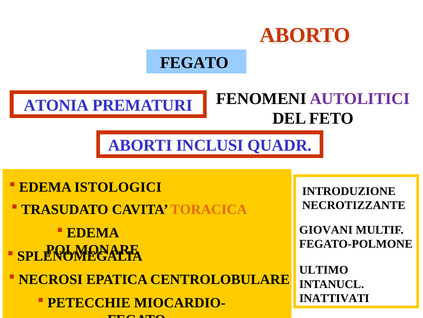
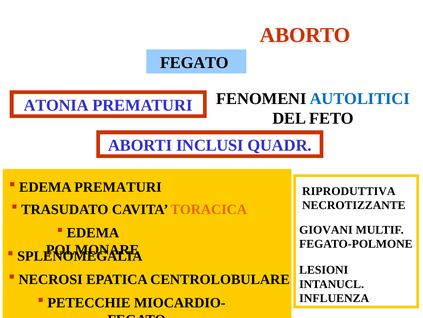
AUTOLITICI colour: purple -> blue
ISTOLOGICI at (118, 187): ISTOLOGICI -> PREMATURI
INTRODUZIONE: INTRODUZIONE -> RIPRODUTTIVA
ULTIMO: ULTIMO -> LESIONI
INATTIVATI: INATTIVATI -> INFLUENZA
